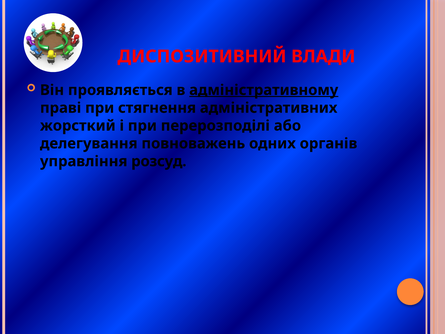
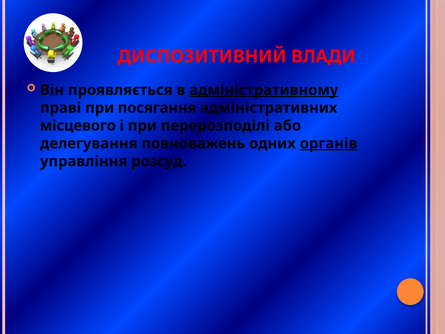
стягнення: стягнення -> посягання
жорсткий: жорсткий -> місцевого
органів underline: none -> present
